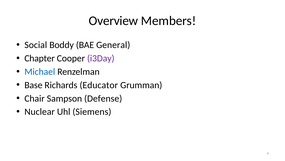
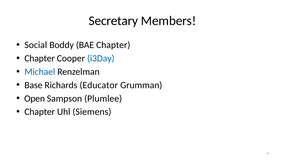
Overview: Overview -> Secretary
BAE General: General -> Chapter
i3Day colour: purple -> blue
Chair: Chair -> Open
Defense: Defense -> Plumlee
Nuclear at (40, 111): Nuclear -> Chapter
